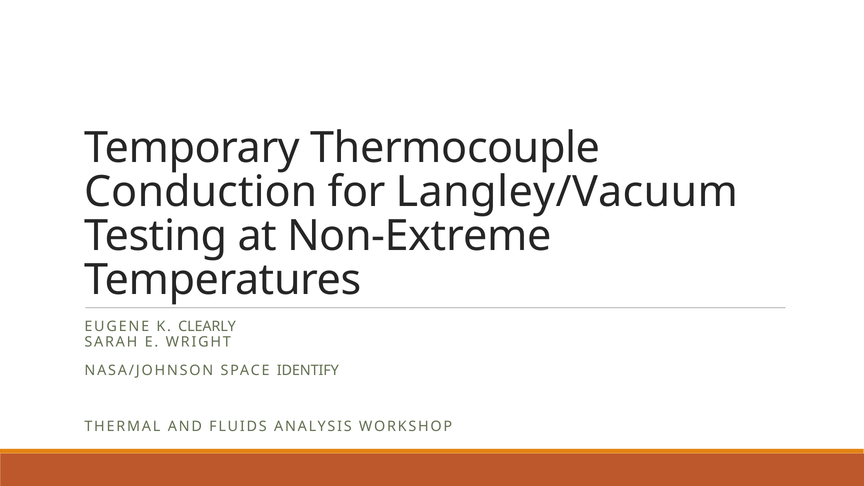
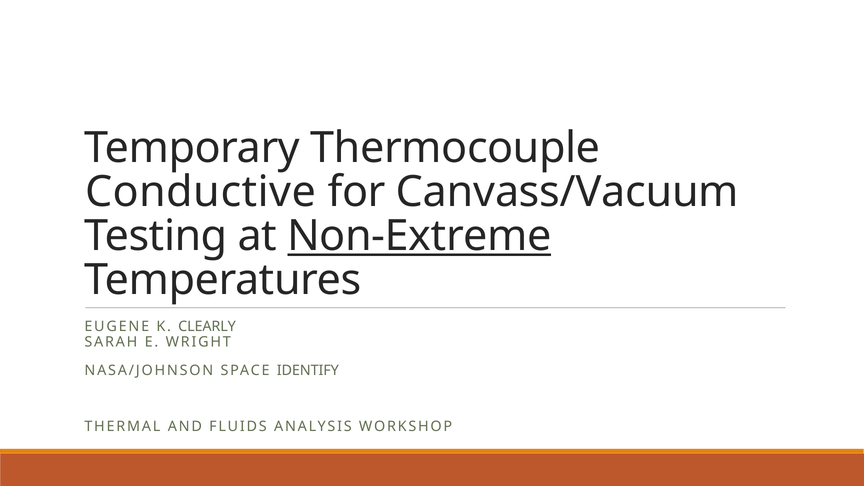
Conduction: Conduction -> Conductive
Langley/Vacuum: Langley/Vacuum -> Canvass/Vacuum
Non-Extreme underline: none -> present
